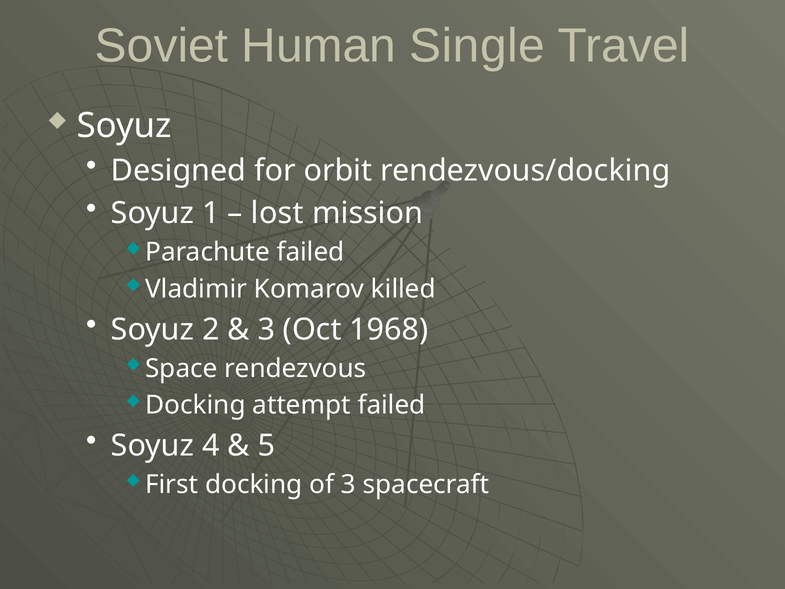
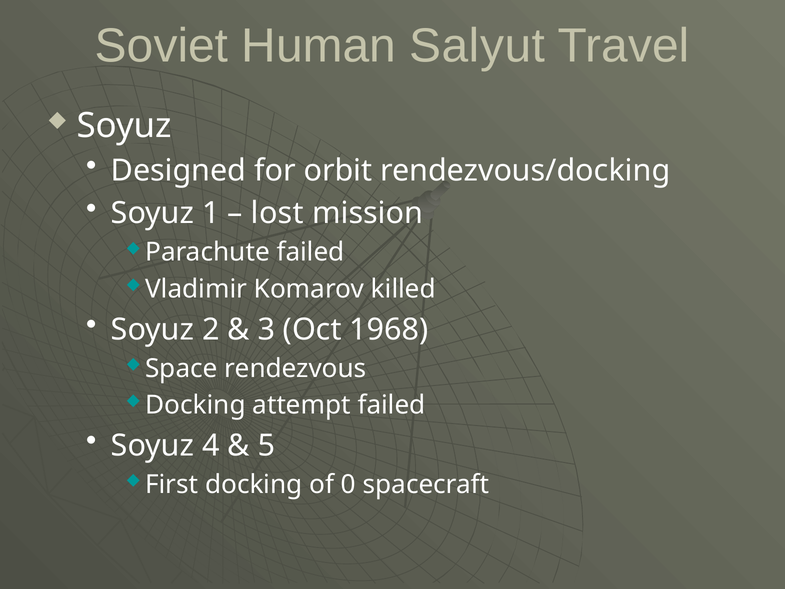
Single: Single -> Salyut
of 3: 3 -> 0
